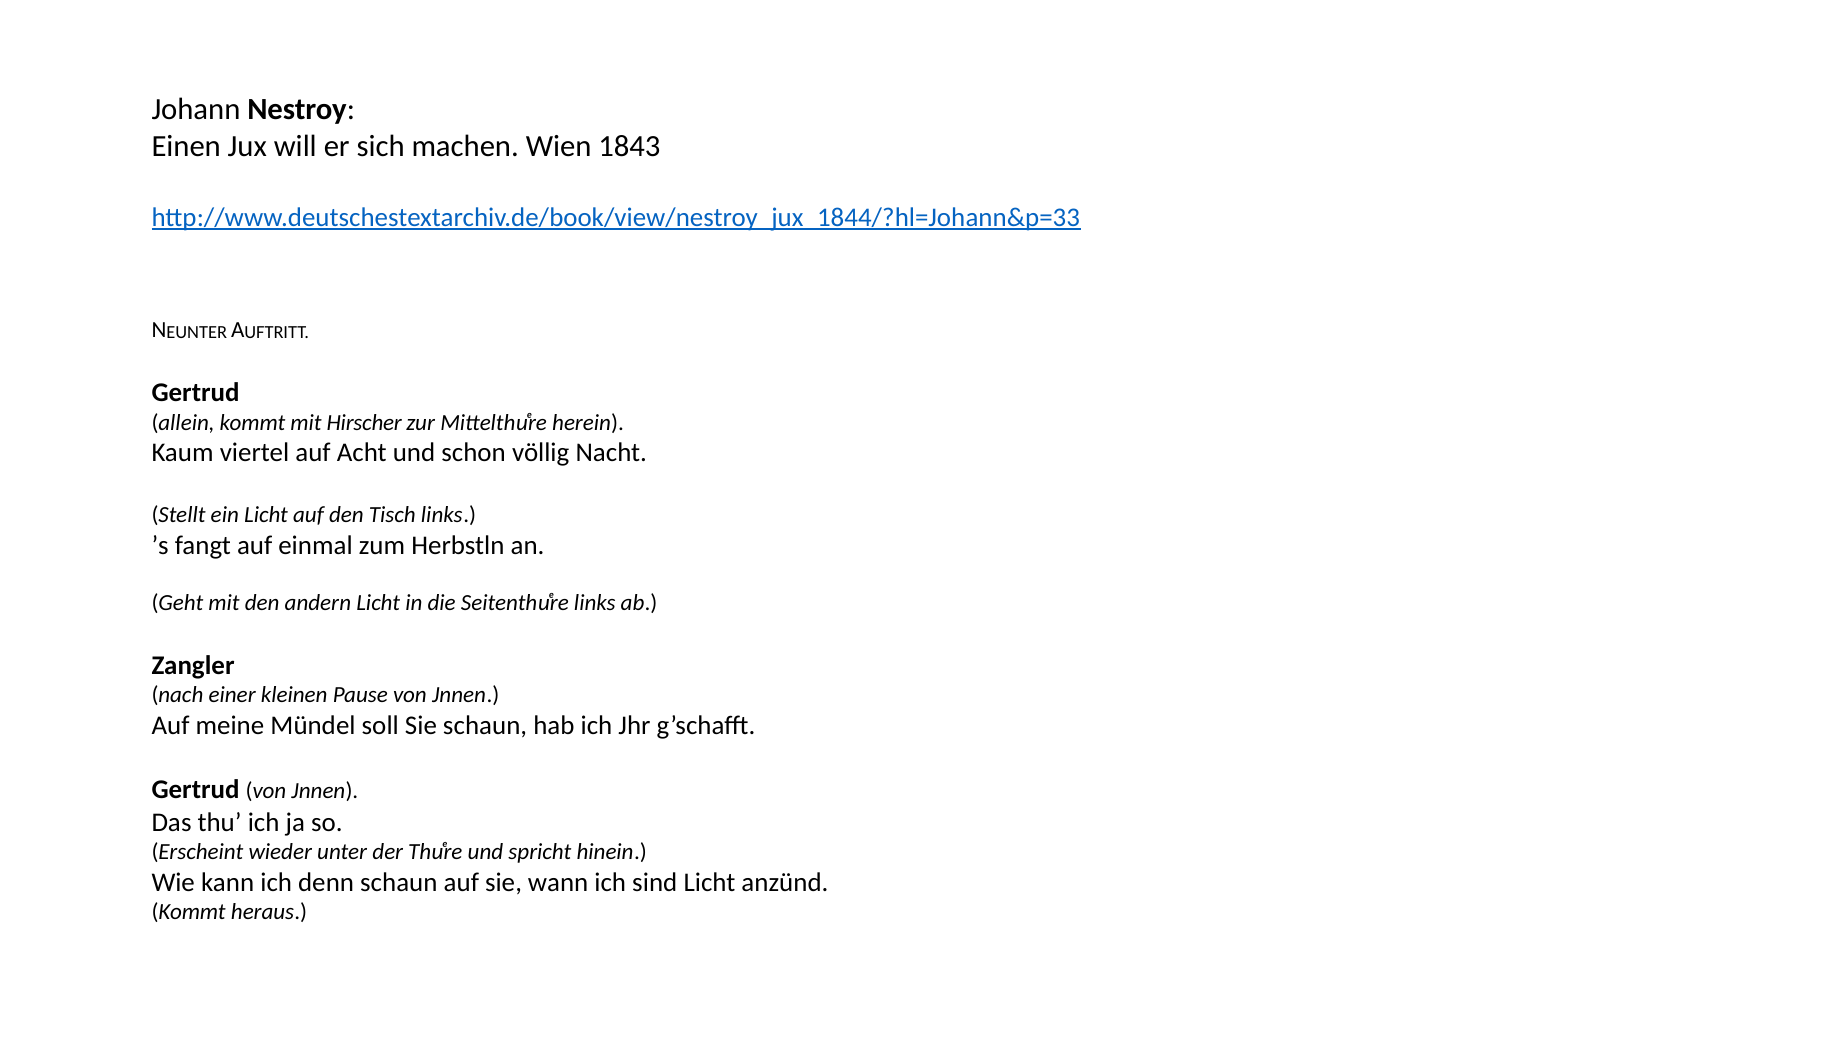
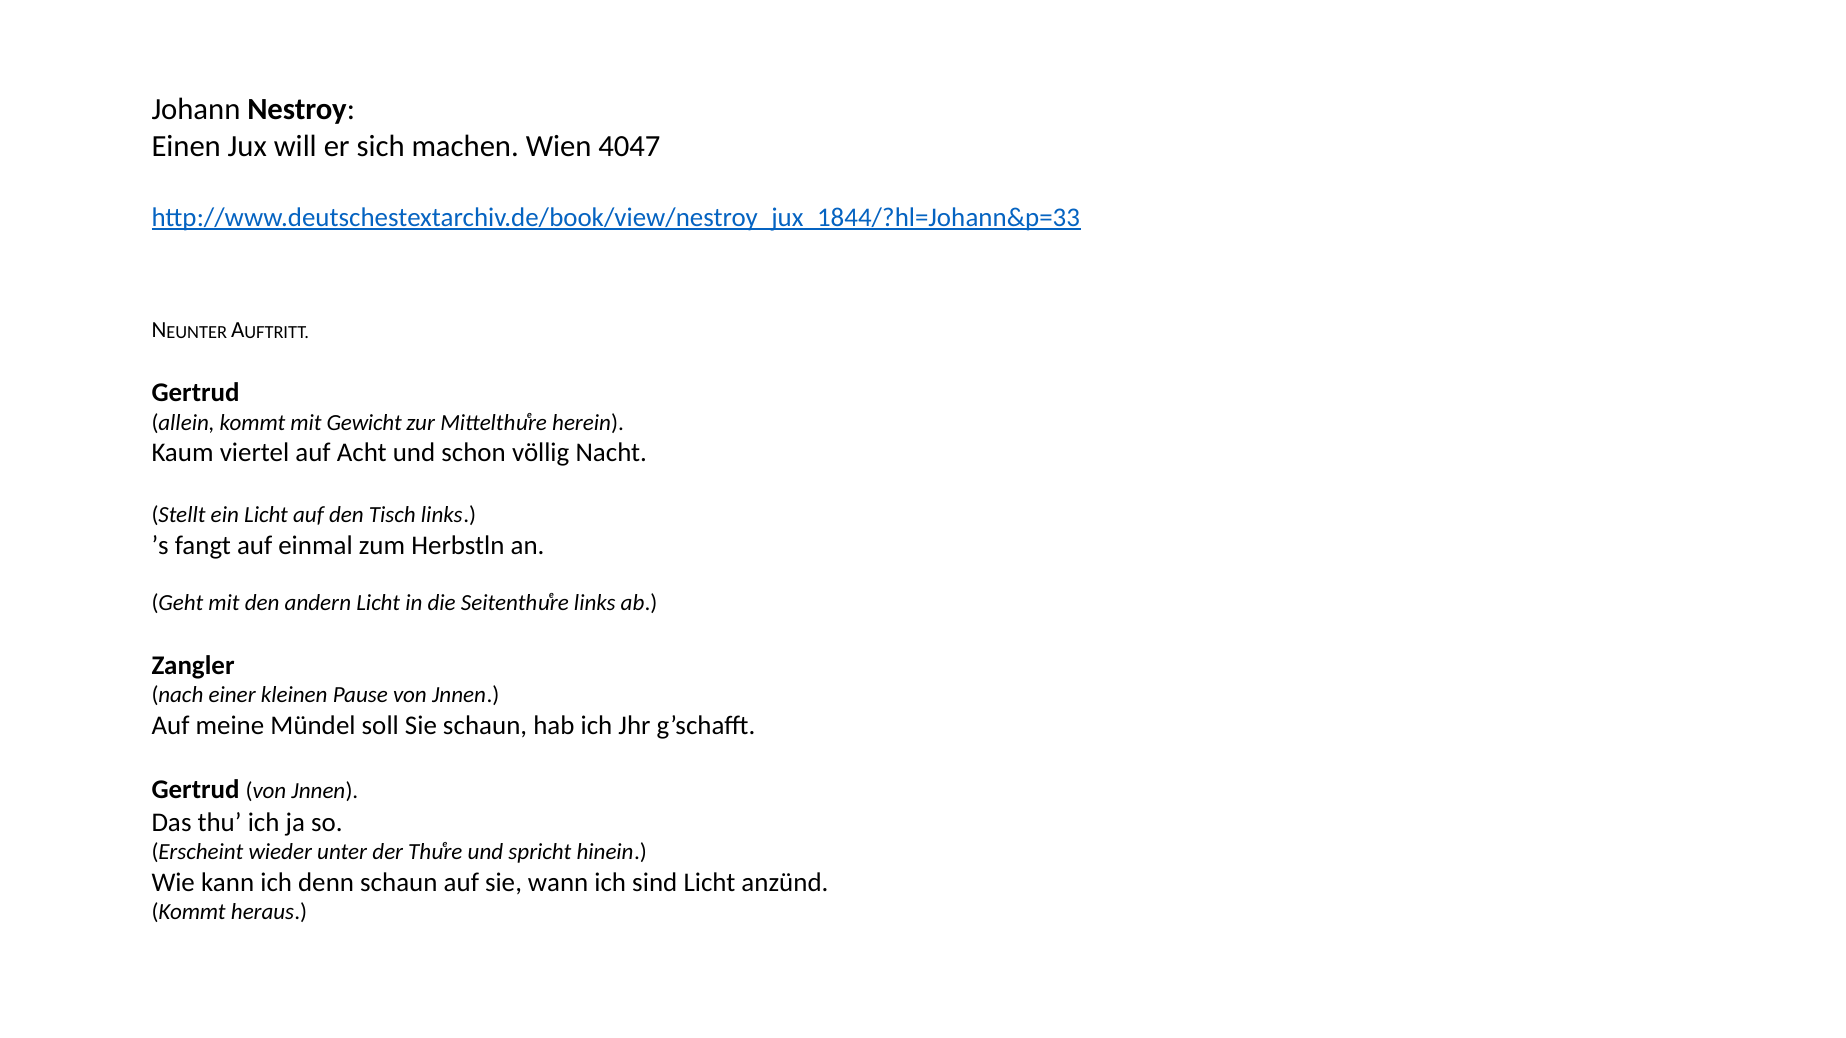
1843: 1843 -> 4047
Hirscher: Hirscher -> Gewicht
